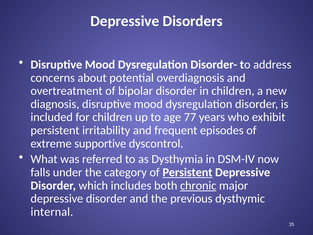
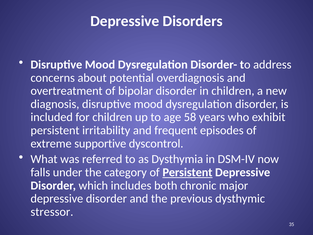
77: 77 -> 58
chronic underline: present -> none
internal: internal -> stressor
